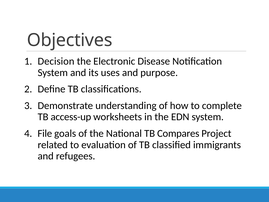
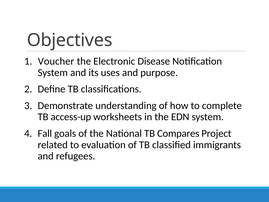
Decision: Decision -> Voucher
File: File -> Fall
